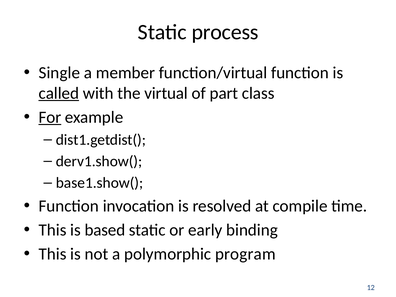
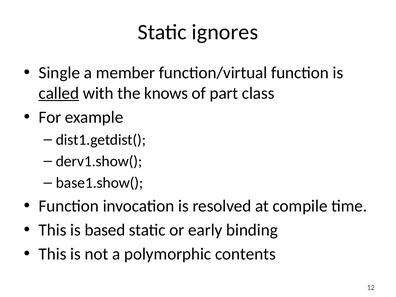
process: process -> ignores
virtual: virtual -> knows
For underline: present -> none
program: program -> contents
